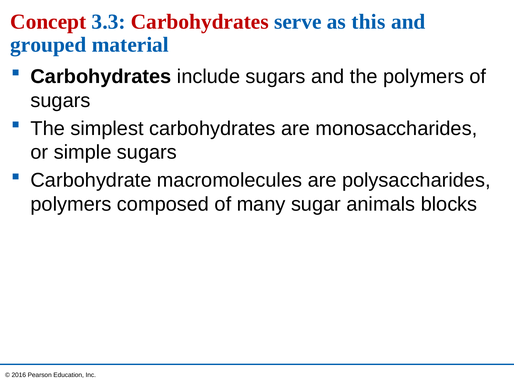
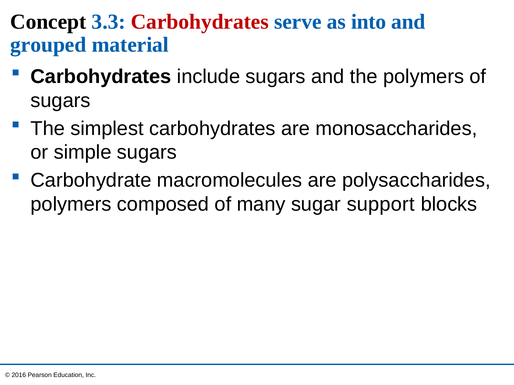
Concept colour: red -> black
this: this -> into
animals: animals -> support
